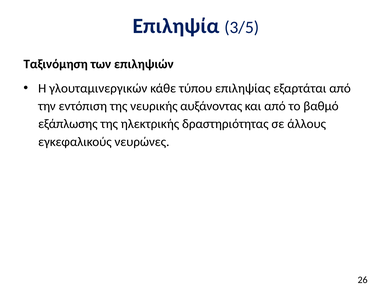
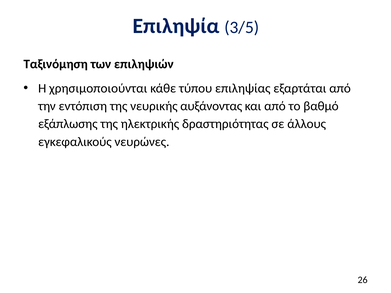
γλουταμινεργικών: γλουταμινεργικών -> χρησιμοποιούνται
